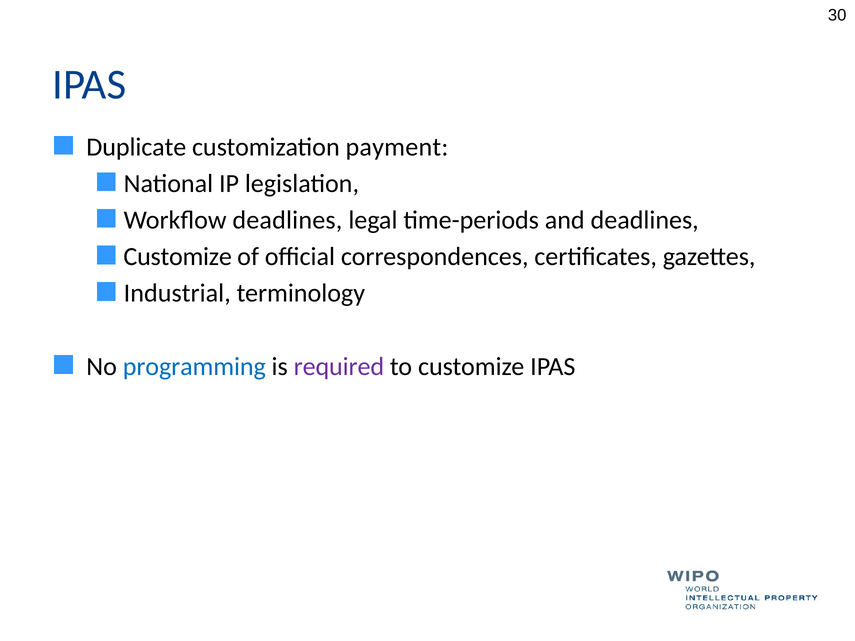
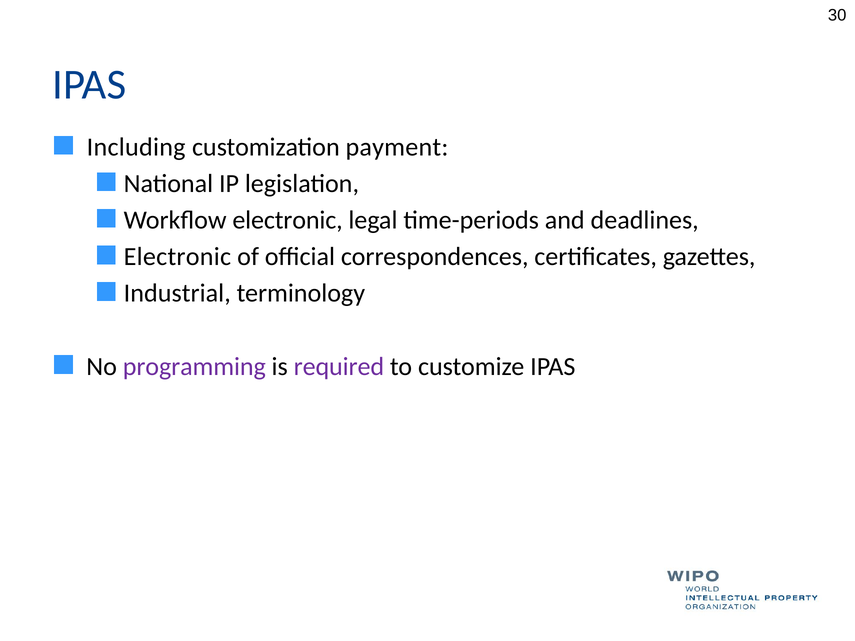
Duplicate: Duplicate -> Including
Workflow deadlines: deadlines -> electronic
Customize at (178, 257): Customize -> Electronic
programming colour: blue -> purple
